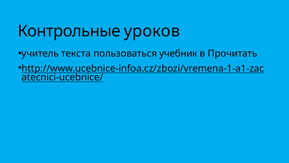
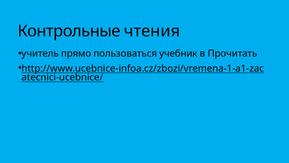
уроков: уроков -> чтения
текста: текста -> прямо
